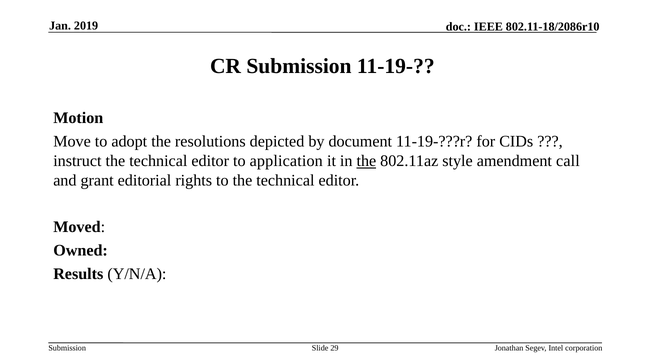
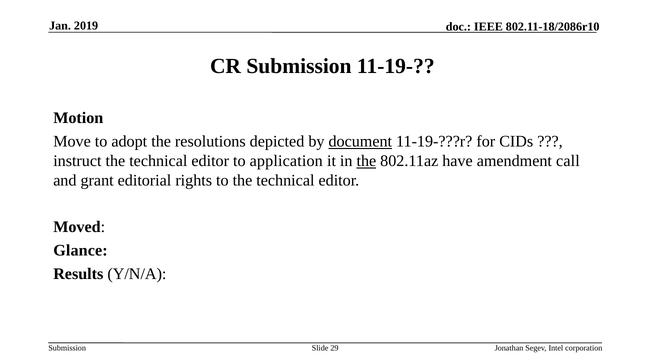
document underline: none -> present
style: style -> have
Owned: Owned -> Glance
